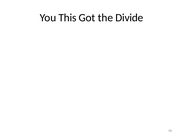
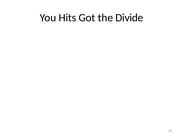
This: This -> Hits
